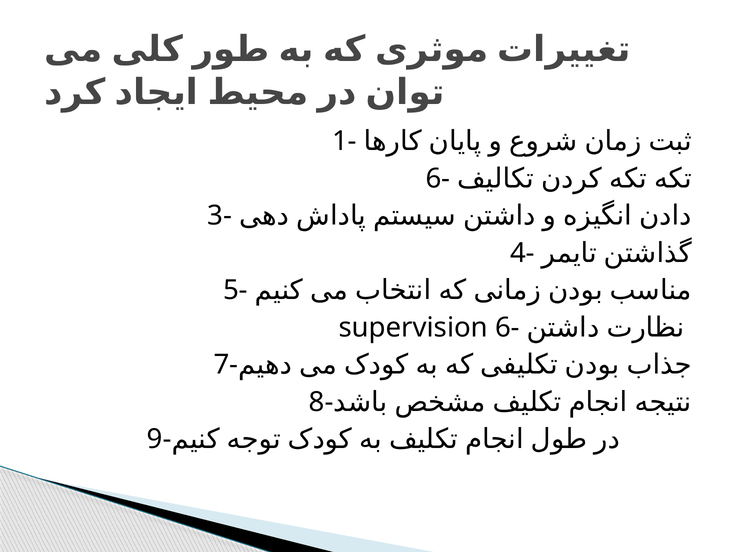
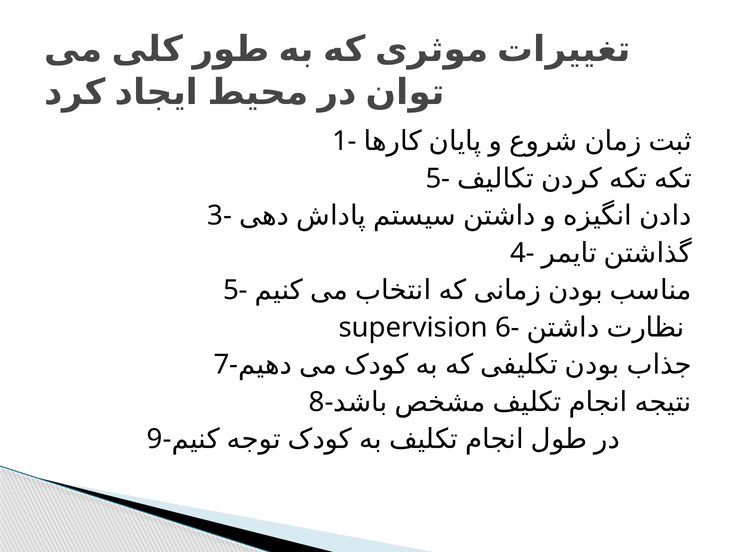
6- at (438, 179): 6- -> 5-
